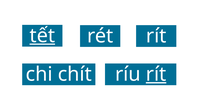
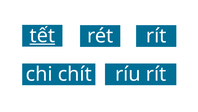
rít at (156, 74) underline: present -> none
